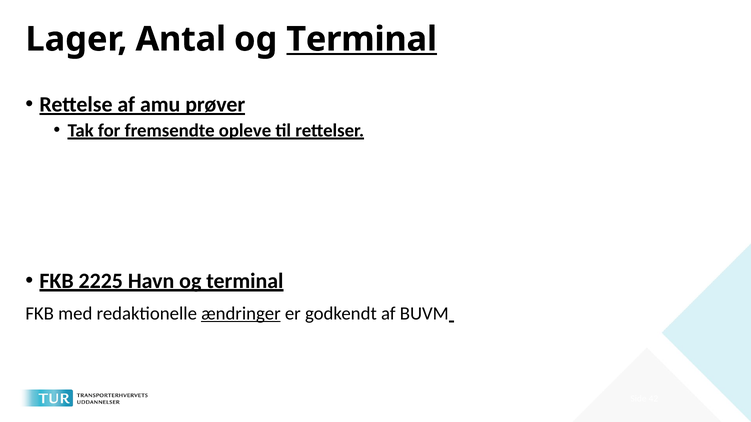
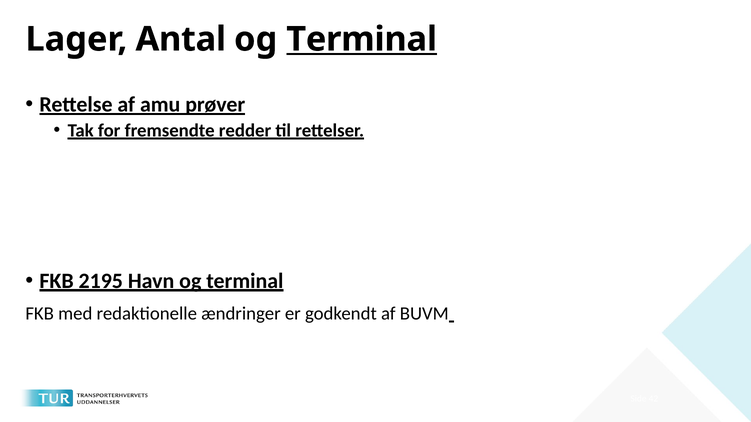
opleve: opleve -> redder
2225: 2225 -> 2195
ændringer underline: present -> none
